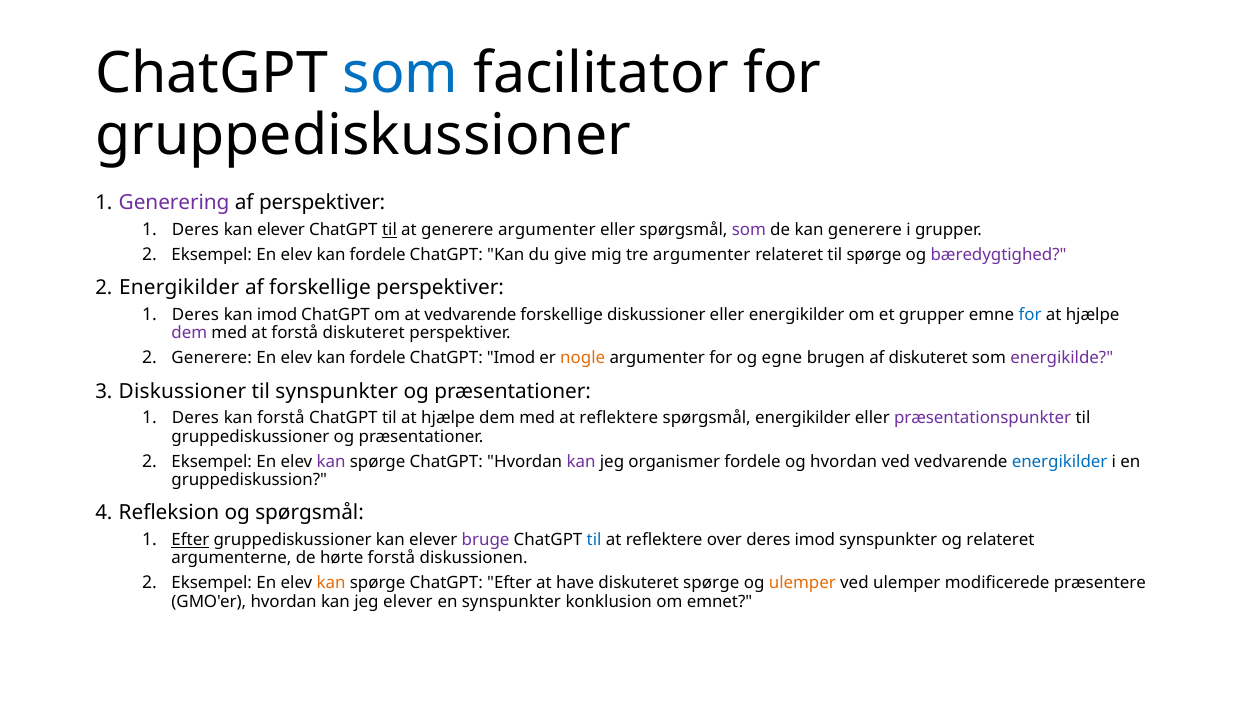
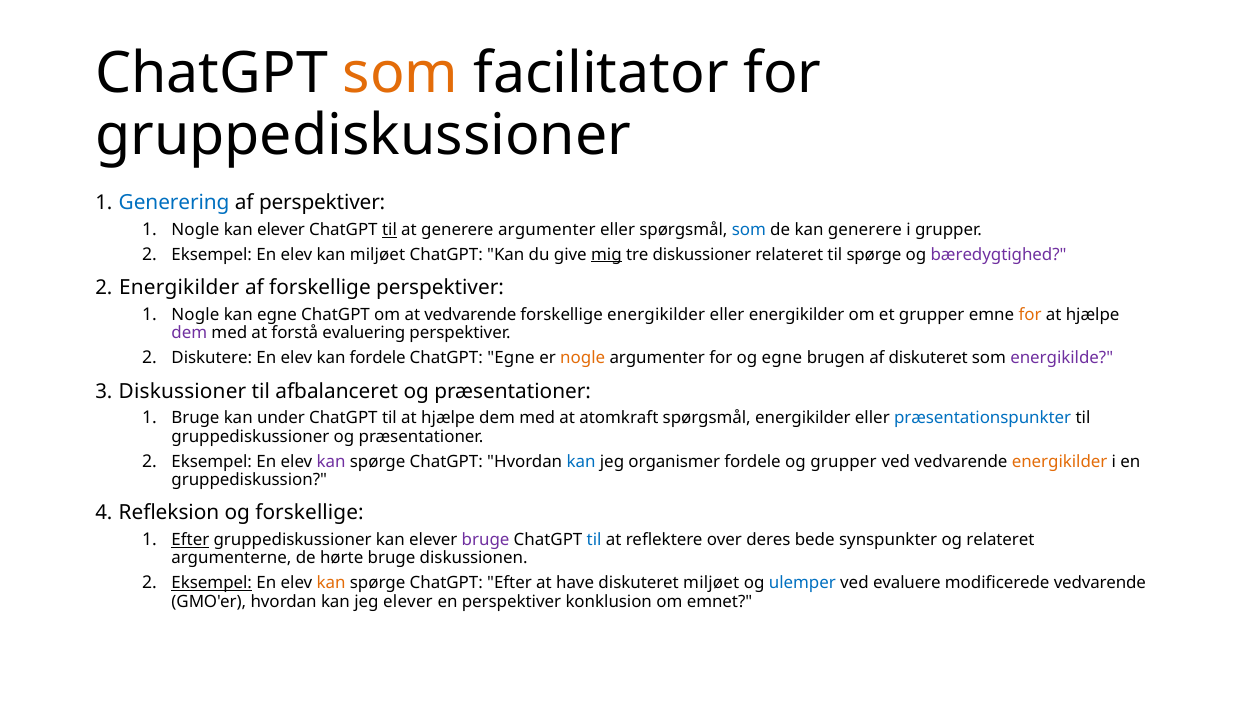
som at (401, 74) colour: blue -> orange
Generering colour: purple -> blue
Deres at (195, 230): Deres -> Nogle
som at (749, 230) colour: purple -> blue
fordele at (378, 255): fordele -> miljøet
mig underline: none -> present
tre argumenter: argumenter -> diskussioner
Deres at (195, 315): Deres -> Nogle
kan imod: imod -> egne
forskellige diskussioner: diskussioner -> energikilder
for at (1030, 315) colour: blue -> orange
forstå diskuteret: diskuteret -> evaluering
Generere at (212, 358): Generere -> Diskutere
ChatGPT Imod: Imod -> Egne
til synspunkter: synspunkter -> afbalanceret
Deres at (195, 418): Deres -> Bruge
kan forstå: forstå -> under
med at reflektere: reflektere -> atomkraft
præsentationspunkter colour: purple -> blue
kan at (581, 462) colour: purple -> blue
og hvordan: hvordan -> grupper
energikilder at (1060, 462) colour: blue -> orange
og spørgsmål: spørgsmål -> forskellige
deres imod: imod -> bede
hørte forstå: forstå -> bruge
Eksempel at (212, 583) underline: none -> present
diskuteret spørge: spørge -> miljøet
ulemper at (802, 583) colour: orange -> blue
ved ulemper: ulemper -> evaluere
modificerede præsentere: præsentere -> vedvarende
en synspunkter: synspunkter -> perspektiver
